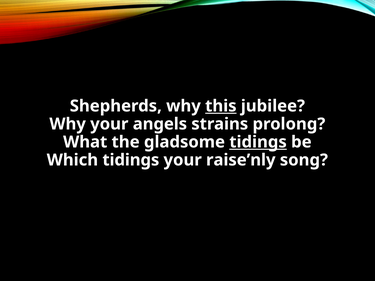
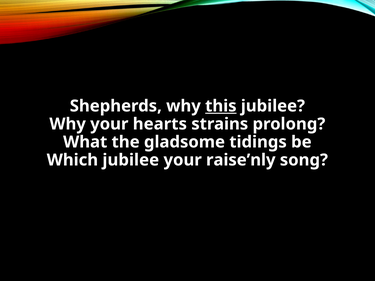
angels: angels -> hearts
tidings at (258, 142) underline: present -> none
Which tidings: tidings -> jubilee
